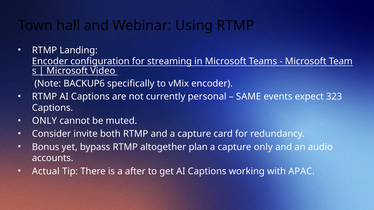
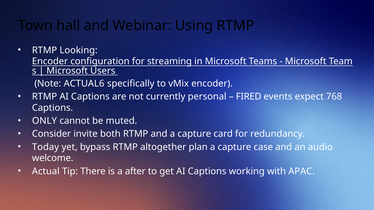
Landing: Landing -> Looking
Video: Video -> Users
BACKUP6: BACKUP6 -> ACTUAL6
SAME: SAME -> FIRED
323: 323 -> 768
Bonus: Bonus -> Today
capture only: only -> case
accounts: accounts -> welcome
